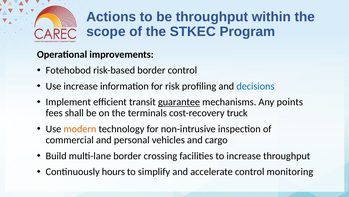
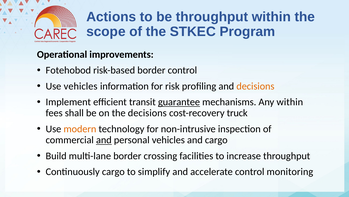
Use increase: increase -> vehicles
decisions at (255, 86) colour: blue -> orange
Any points: points -> within
the terminals: terminals -> decisions
and at (104, 140) underline: none -> present
Continuously hours: hours -> cargo
